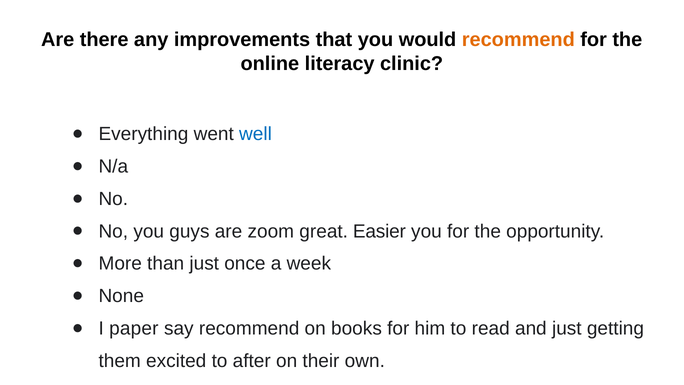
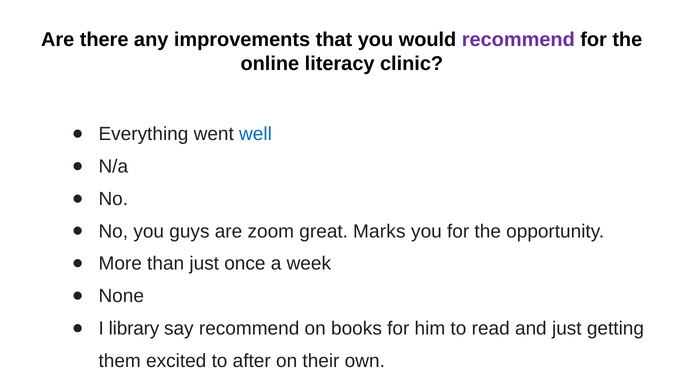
recommend at (518, 39) colour: orange -> purple
Easier: Easier -> Marks
paper: paper -> library
